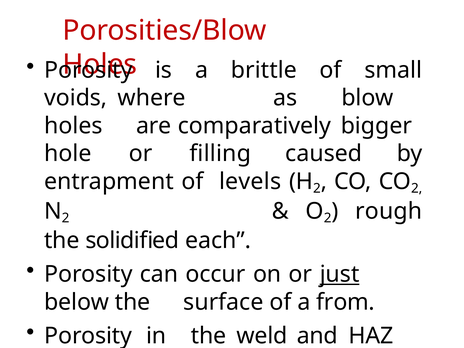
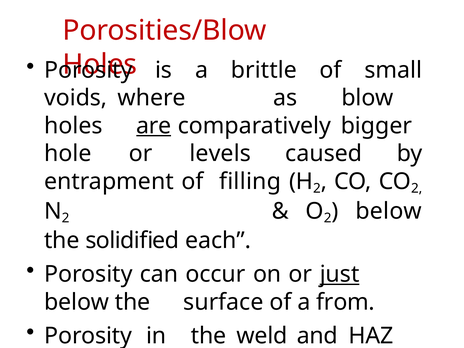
are underline: none -> present
filling: filling -> levels
levels: levels -> filling
rough at (389, 211): rough -> below
